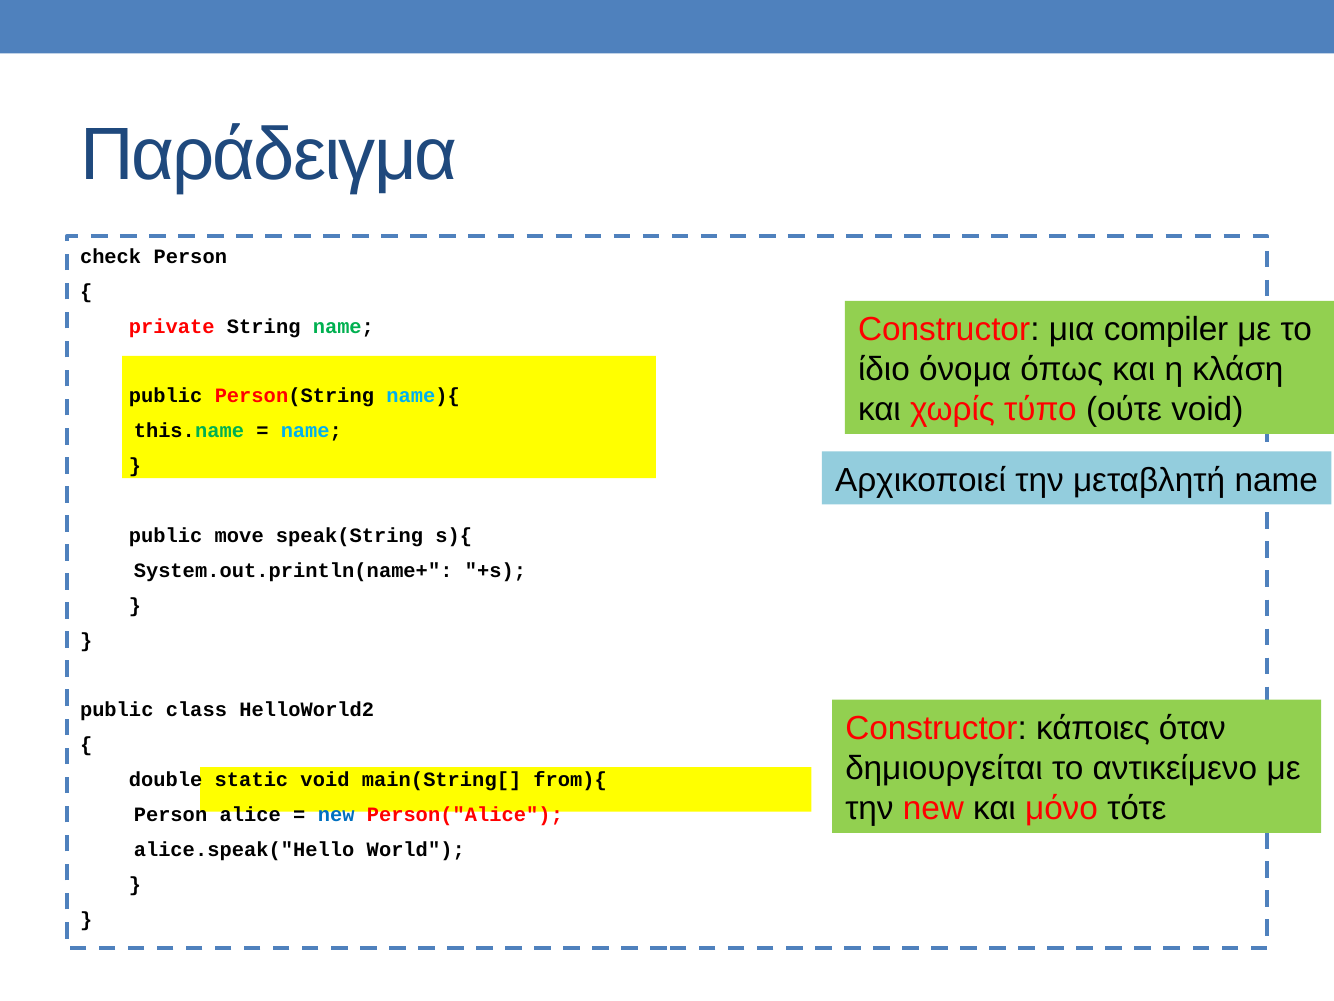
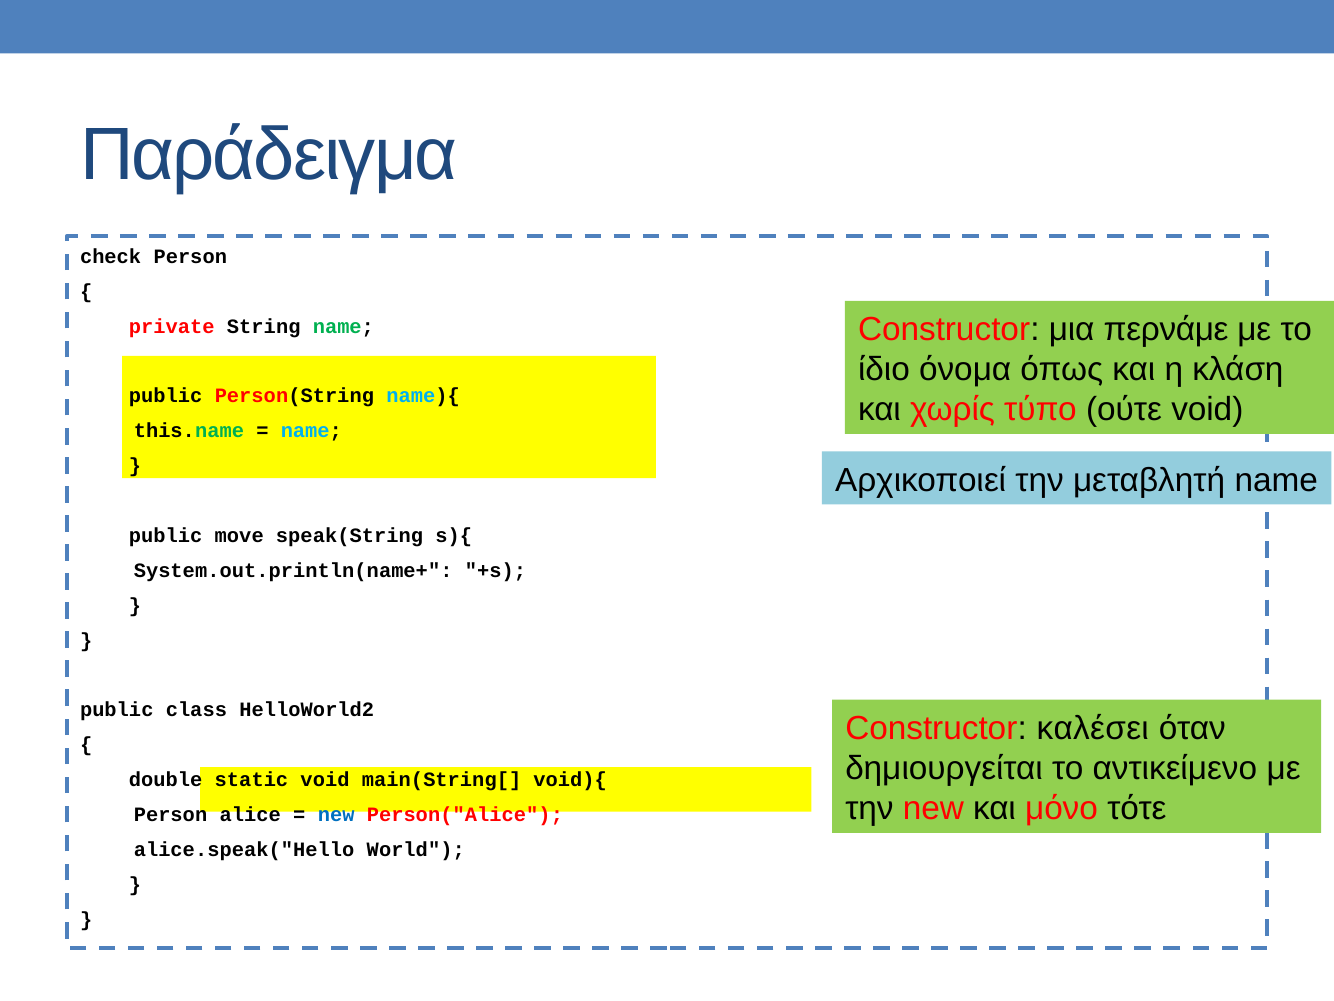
compiler: compiler -> περνάμε
κάποιες: κάποιες -> καλέσει
from){: from){ -> void){
